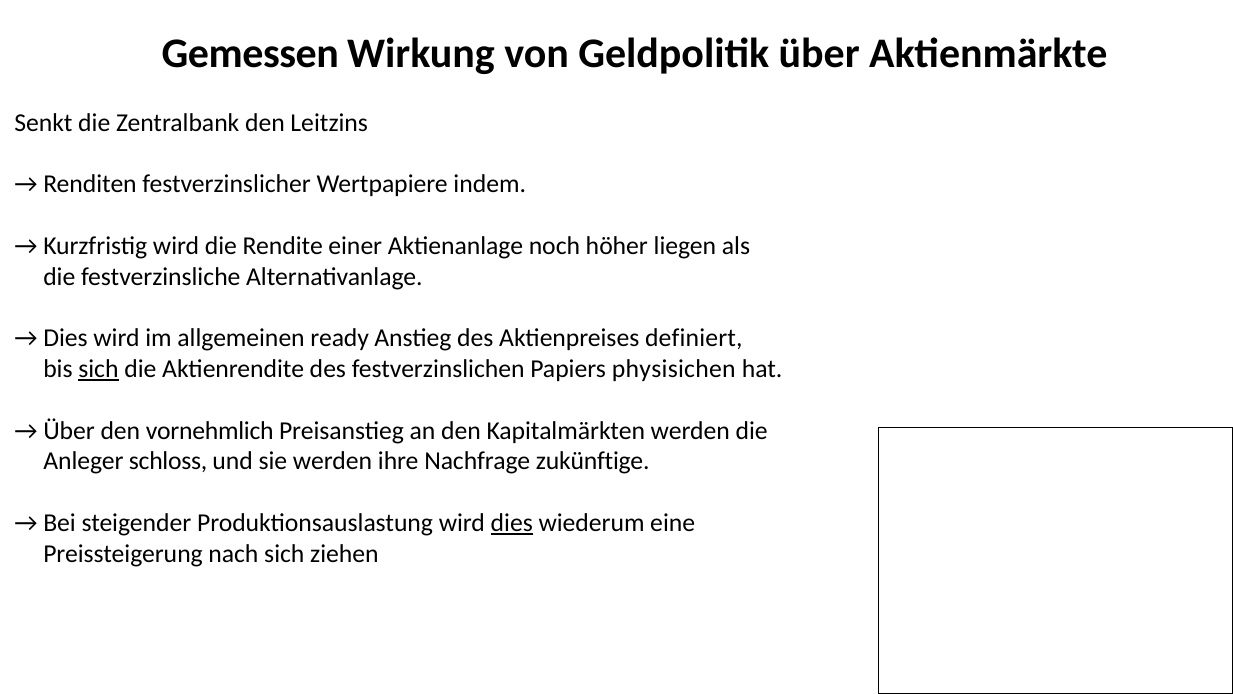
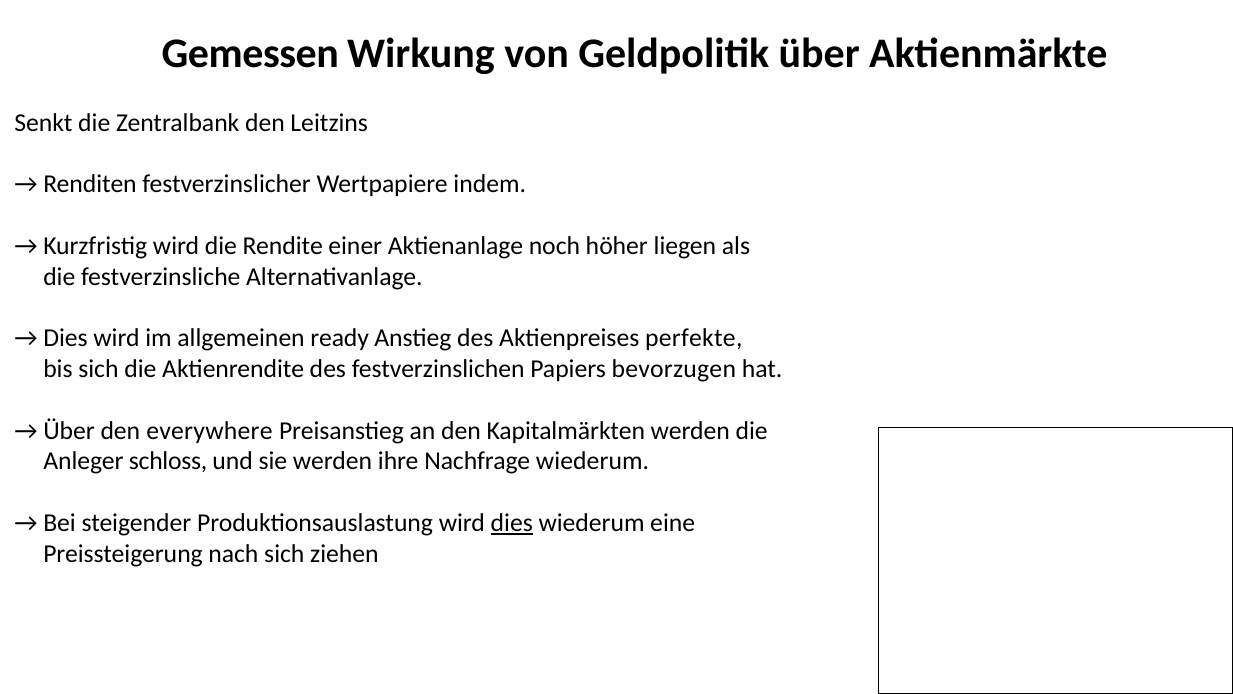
definiert: definiert -> perfekte
sich at (98, 369) underline: present -> none
physisichen: physisichen -> bevorzugen
vornehmlich: vornehmlich -> everywhere
Nachfrage zukünftige: zukünftige -> wiederum
